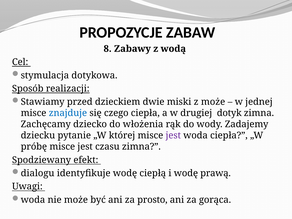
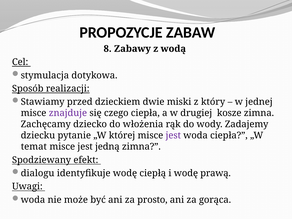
z może: może -> który
znajduje colour: blue -> purple
dotyk: dotyk -> kosze
próbę: próbę -> temat
czasu: czasu -> jedną
